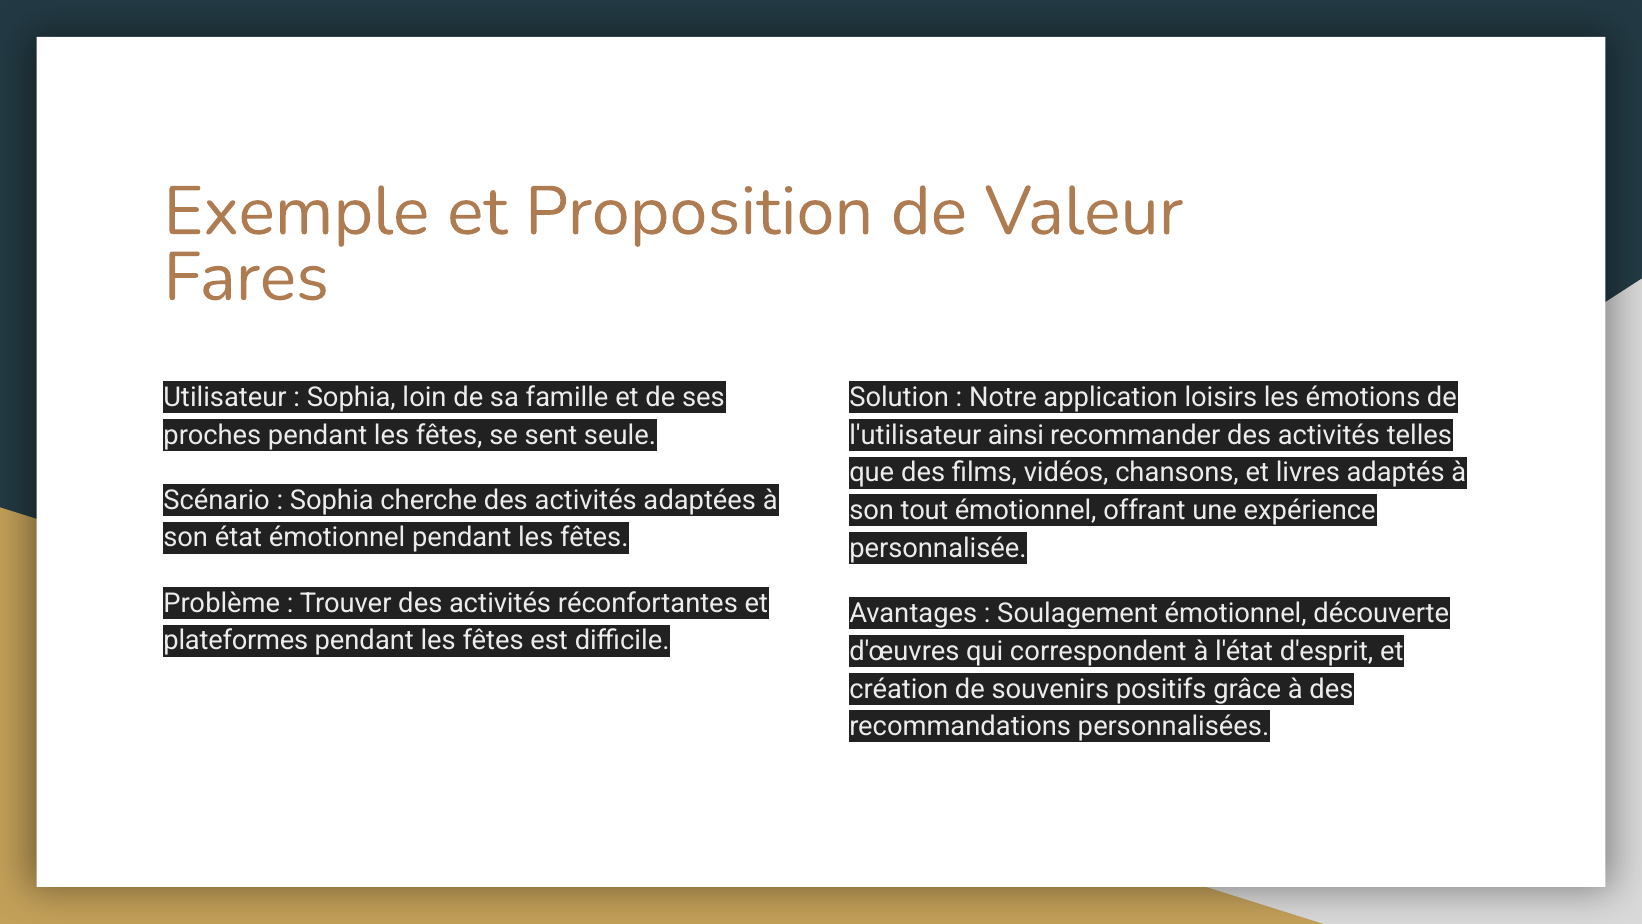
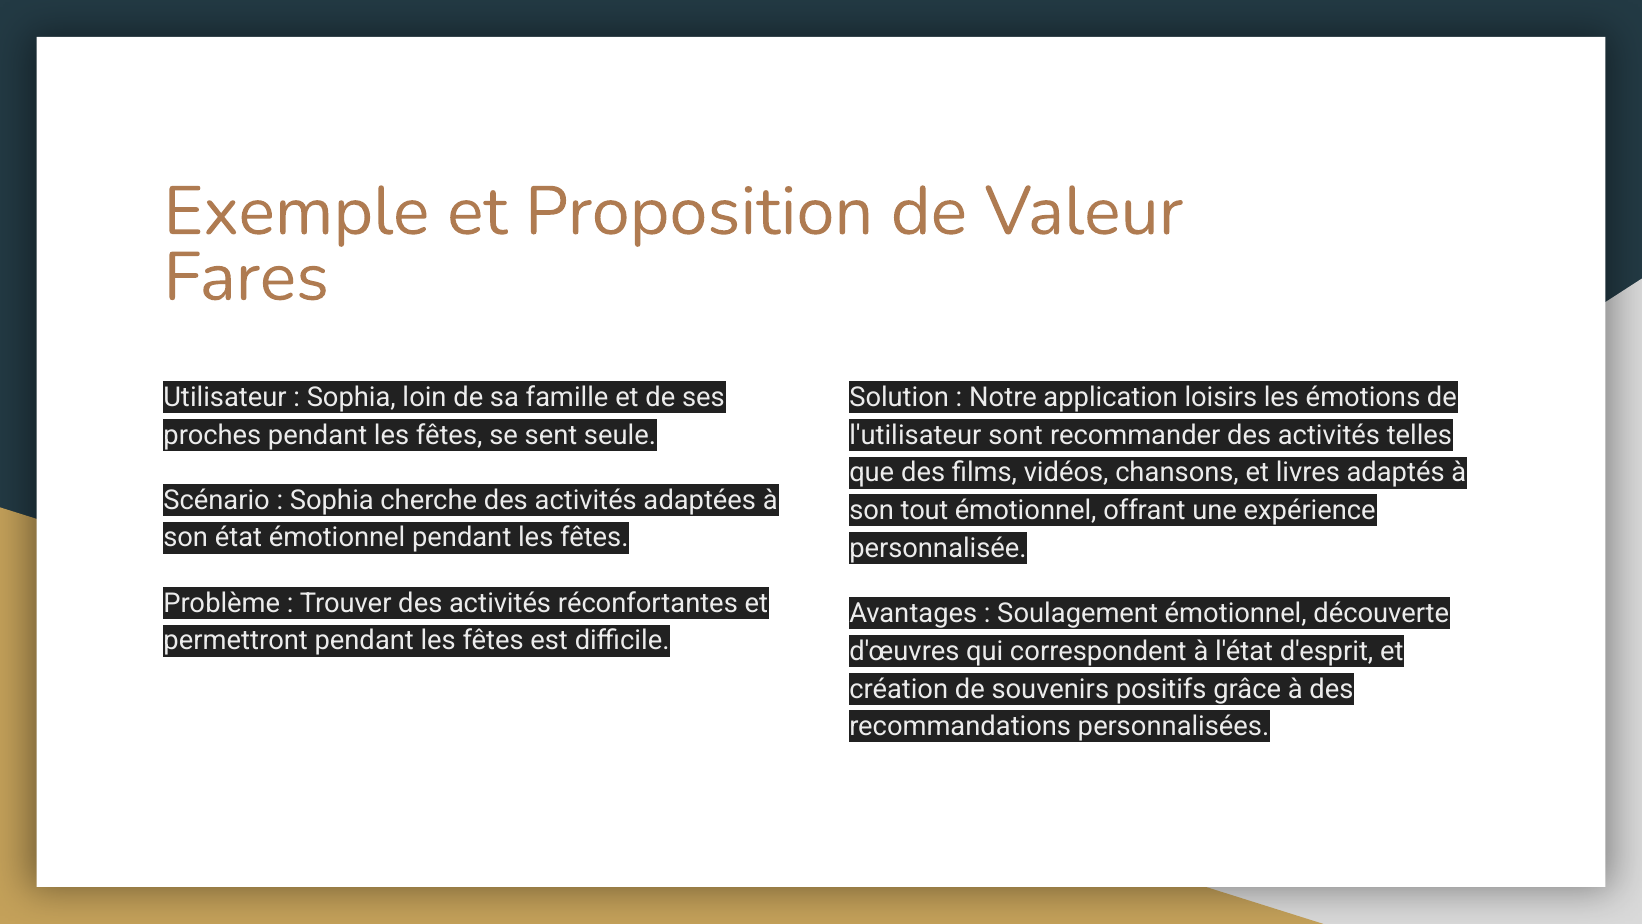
ainsi: ainsi -> sont
plateformes: plateformes -> permettront
